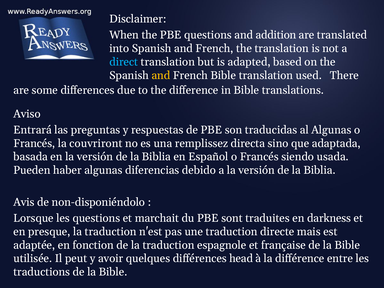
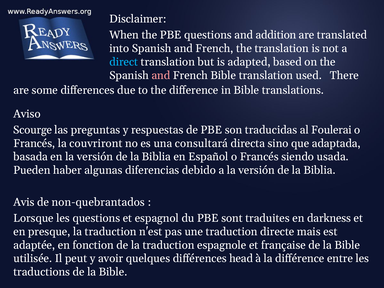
and at (161, 75) colour: yellow -> pink
Entrará: Entrará -> Scourge
al Algunas: Algunas -> Foulerai
remplissez: remplissez -> consultará
non-disponiéndolo: non-disponiéndolo -> non-quebrantados
marchait: marchait -> espagnol
